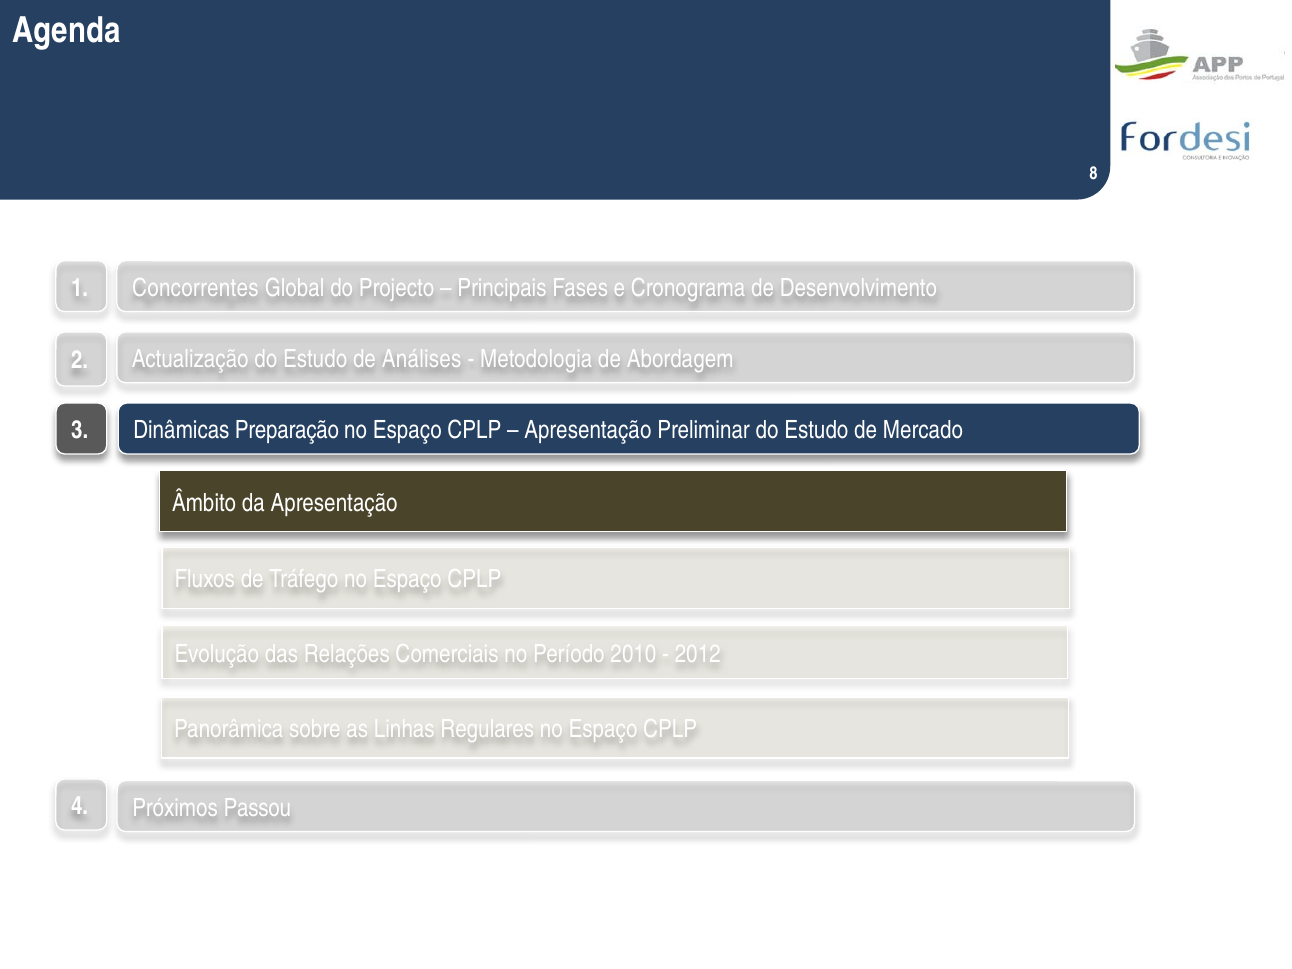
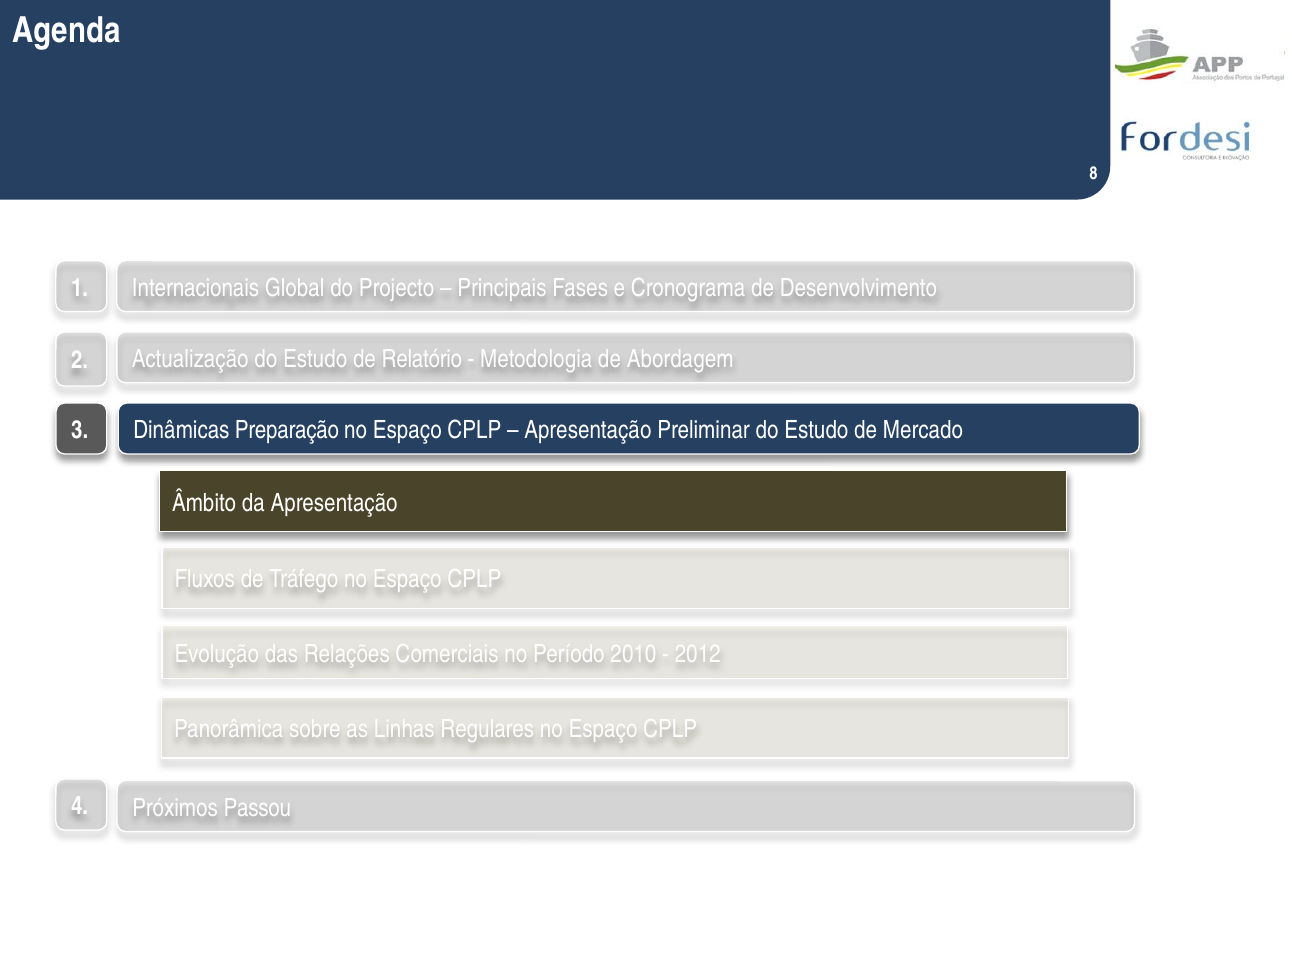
Concorrentes: Concorrentes -> Internacionais
Análises: Análises -> Relatório
